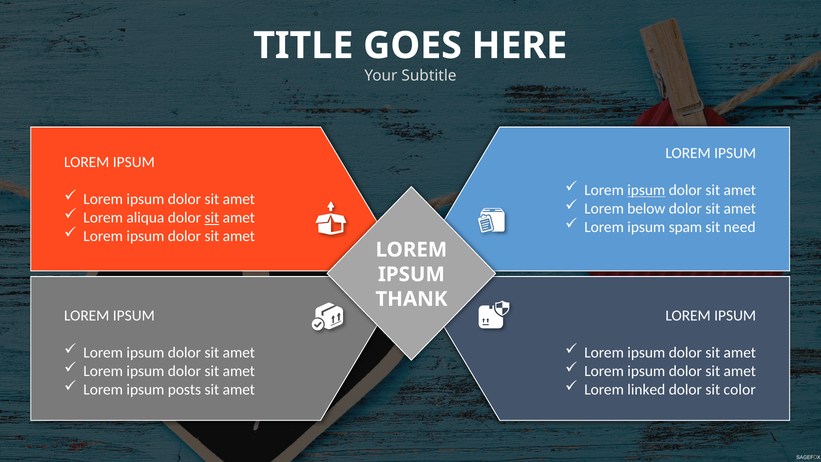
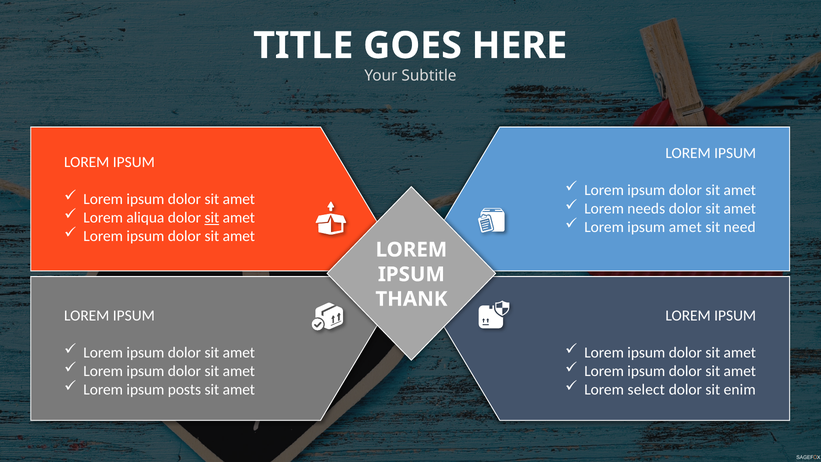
ipsum at (646, 190) underline: present -> none
below: below -> needs
ipsum spam: spam -> amet
linked: linked -> select
color: color -> enim
